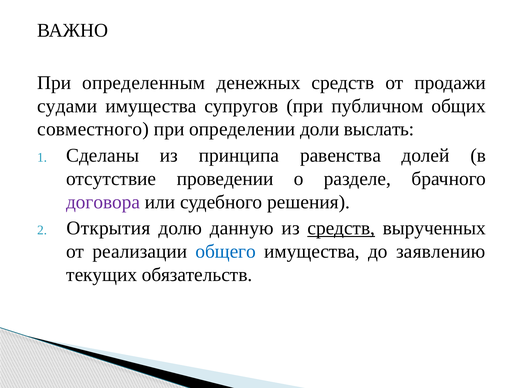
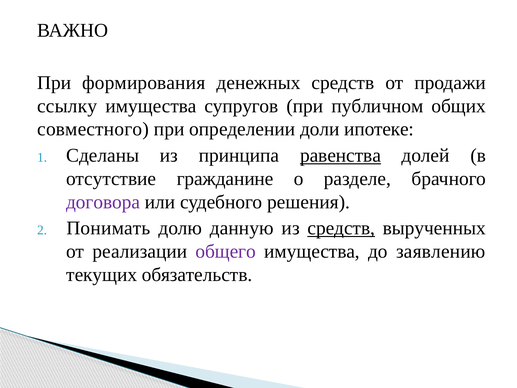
определенным: определенным -> формирования
судами: судами -> ссылку
выслать: выслать -> ипотеке
равенства underline: none -> present
проведении: проведении -> гражданине
Открытия: Открытия -> Понимать
общего colour: blue -> purple
